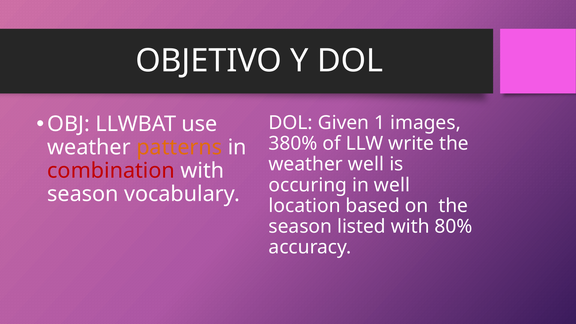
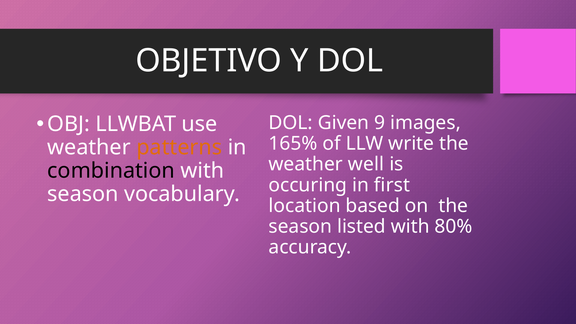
1: 1 -> 9
380%: 380% -> 165%
combination colour: red -> black
in well: well -> first
